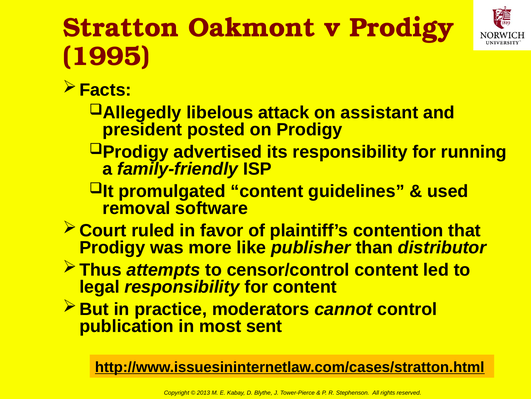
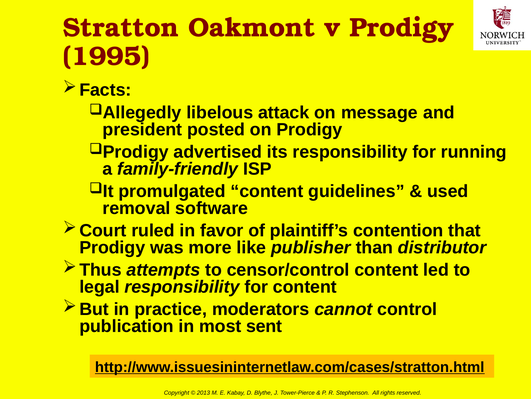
assistant: assistant -> message
